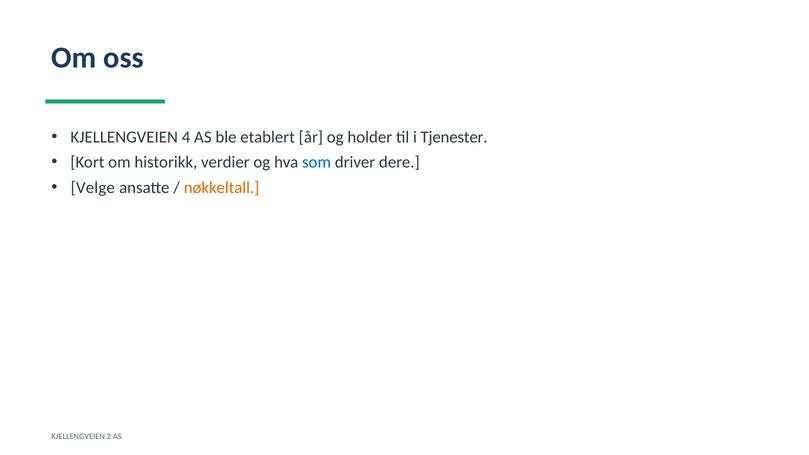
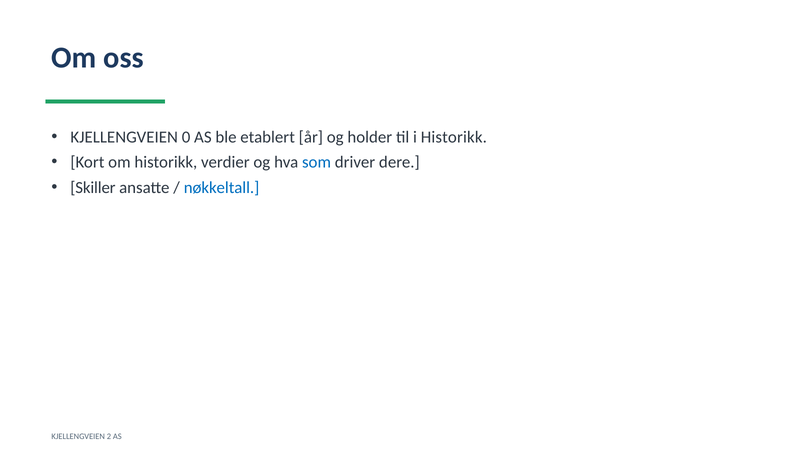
4: 4 -> 0
i Tjenester: Tjenester -> Historikk
Velge: Velge -> Skiller
nøkkeltall colour: orange -> blue
